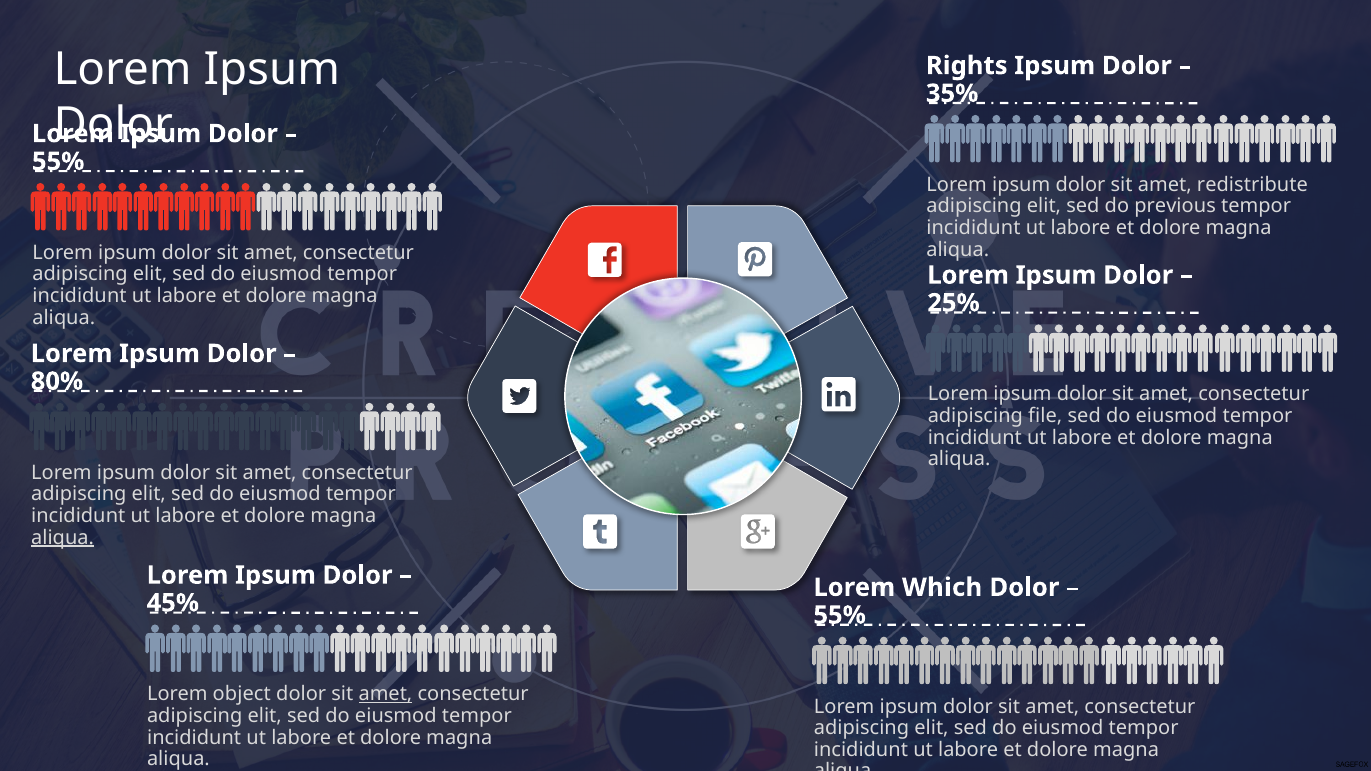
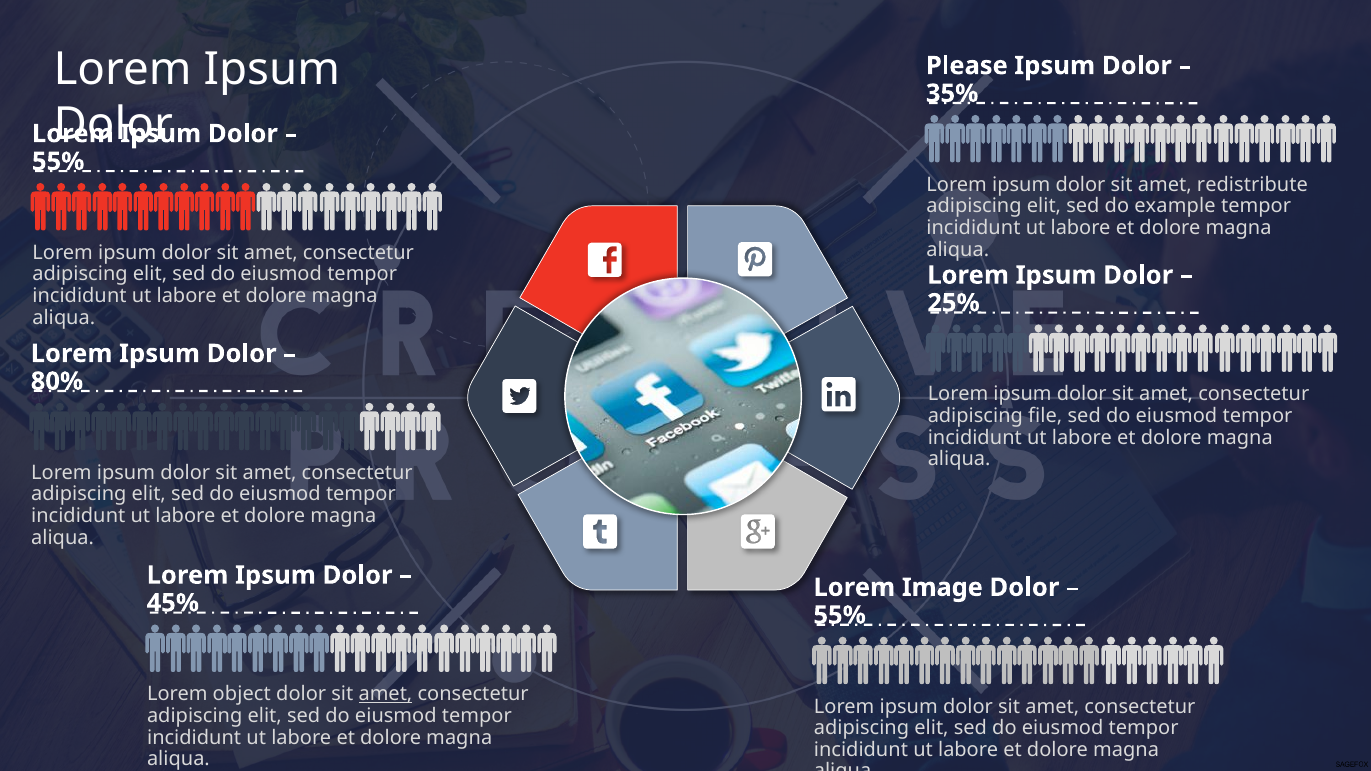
Rights: Rights -> Please
previous: previous -> example
aliqua at (63, 538) underline: present -> none
Which: Which -> Image
